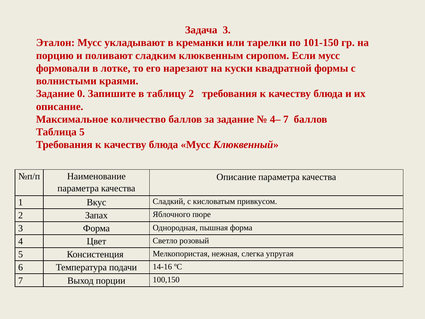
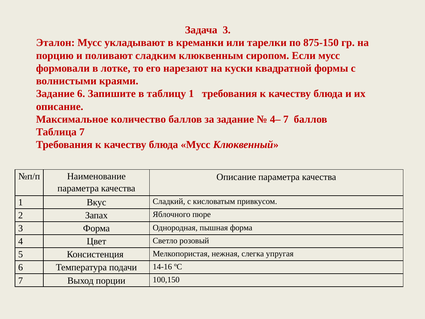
101-150: 101-150 -> 875-150
Задание 0: 0 -> 6
таблицу 2: 2 -> 1
Таблица 5: 5 -> 7
